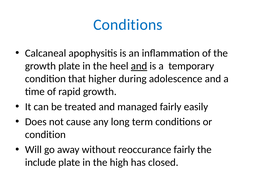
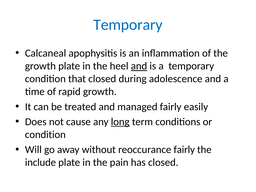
Conditions at (128, 25): Conditions -> Temporary
that higher: higher -> closed
long underline: none -> present
high: high -> pain
